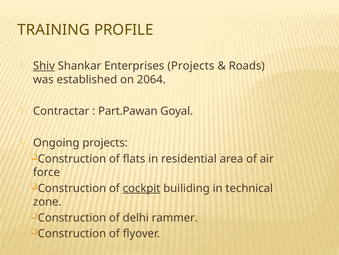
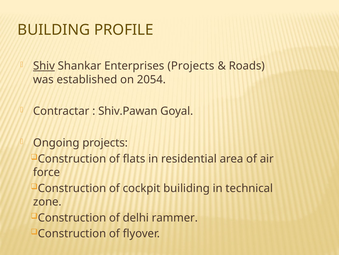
TRAINING: TRAINING -> BUILDING
2064: 2064 -> 2054
Part.Pawan: Part.Pawan -> Shiv.Pawan
cockpit underline: present -> none
